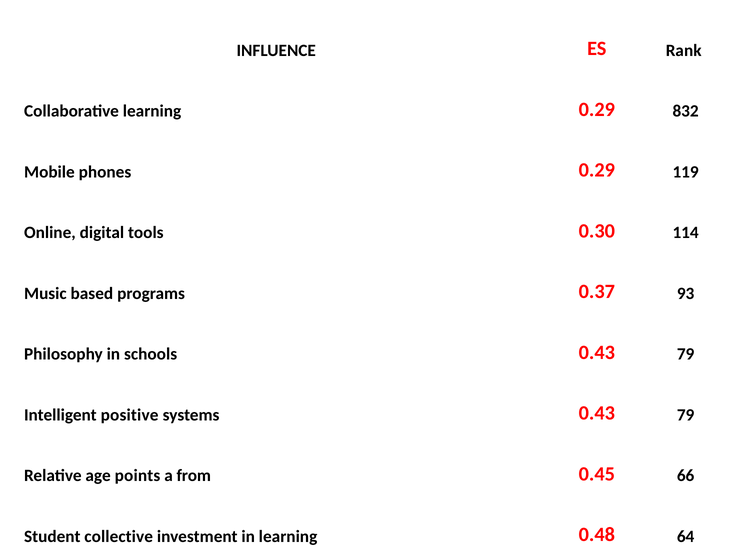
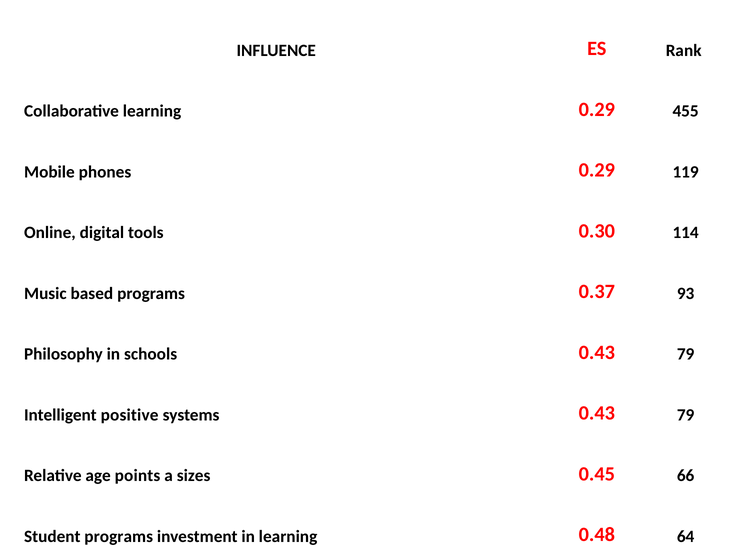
832: 832 -> 455
from: from -> sizes
Student collective: collective -> programs
